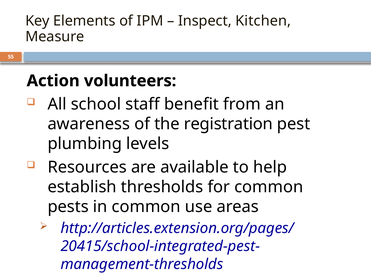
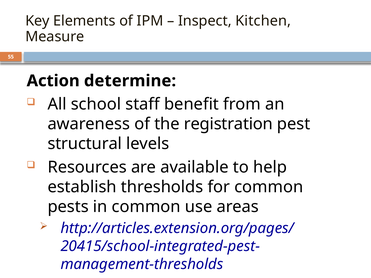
volunteers: volunteers -> determine
plumbing: plumbing -> structural
